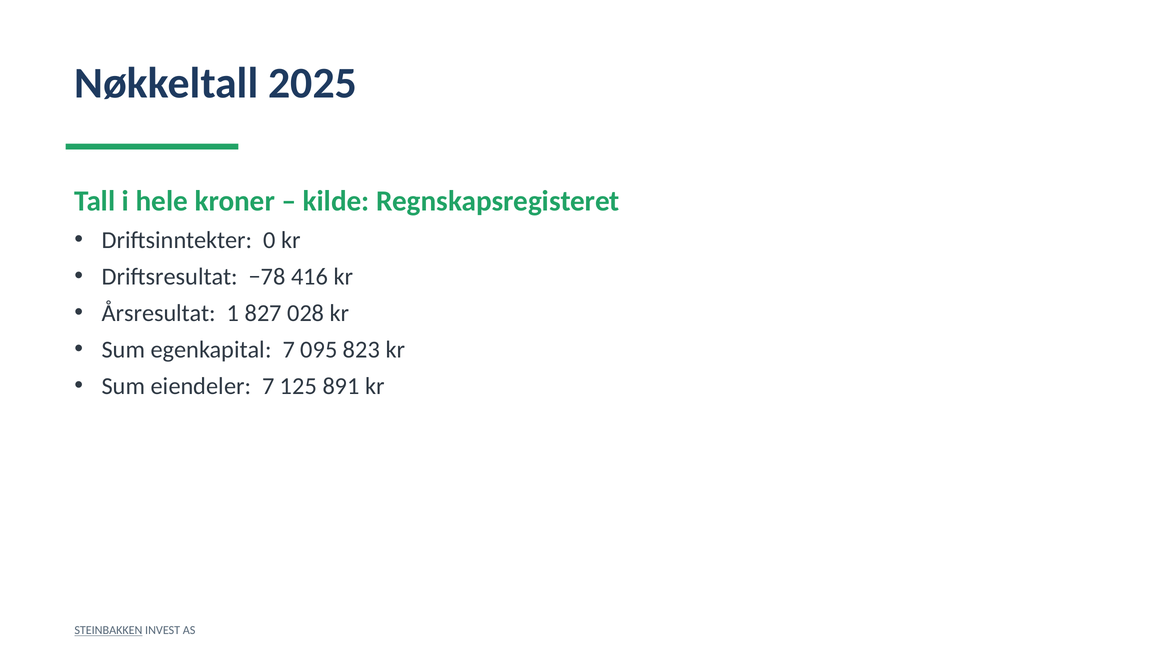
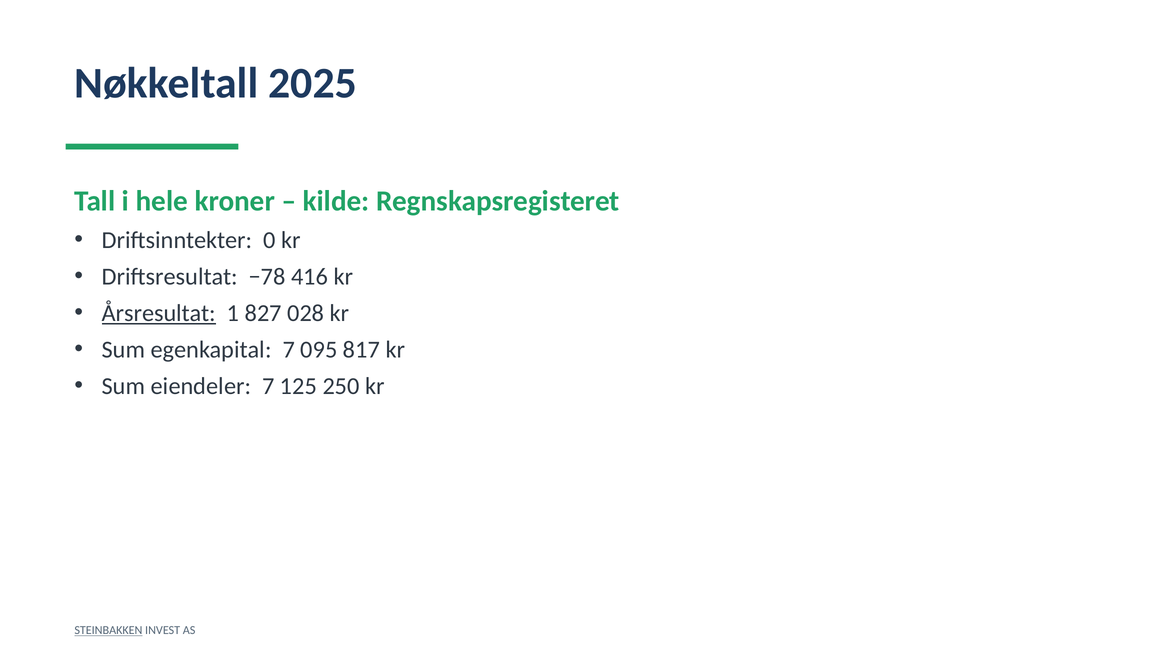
Årsresultat underline: none -> present
823: 823 -> 817
891: 891 -> 250
